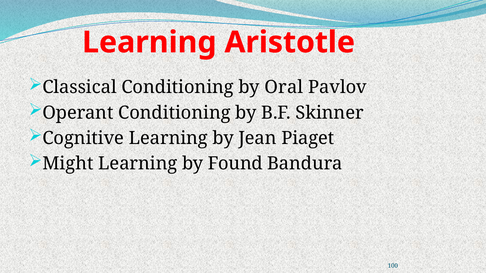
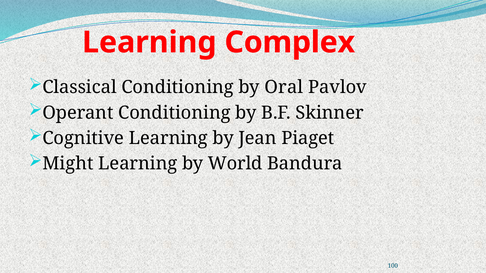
Aristotle: Aristotle -> Complex
Found: Found -> World
